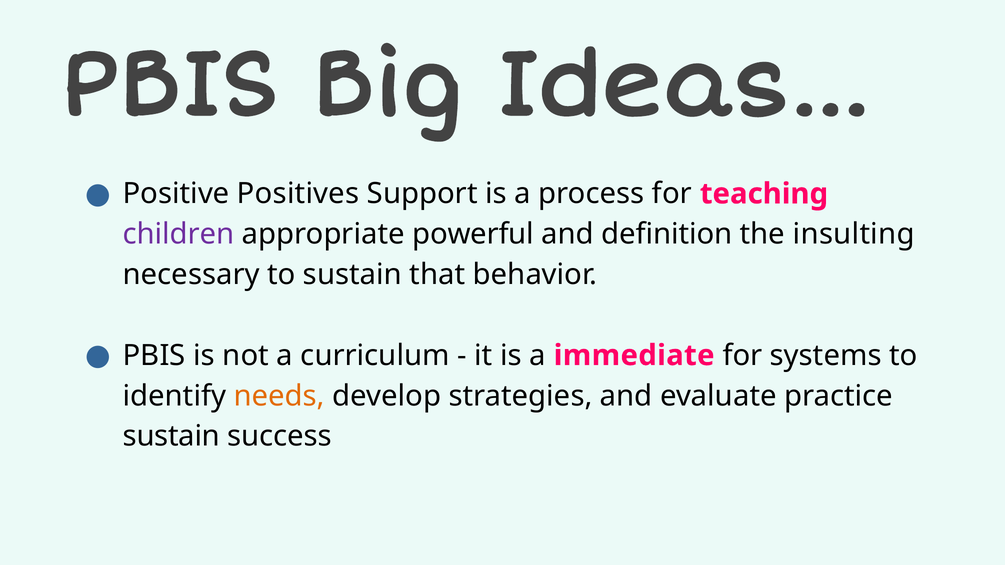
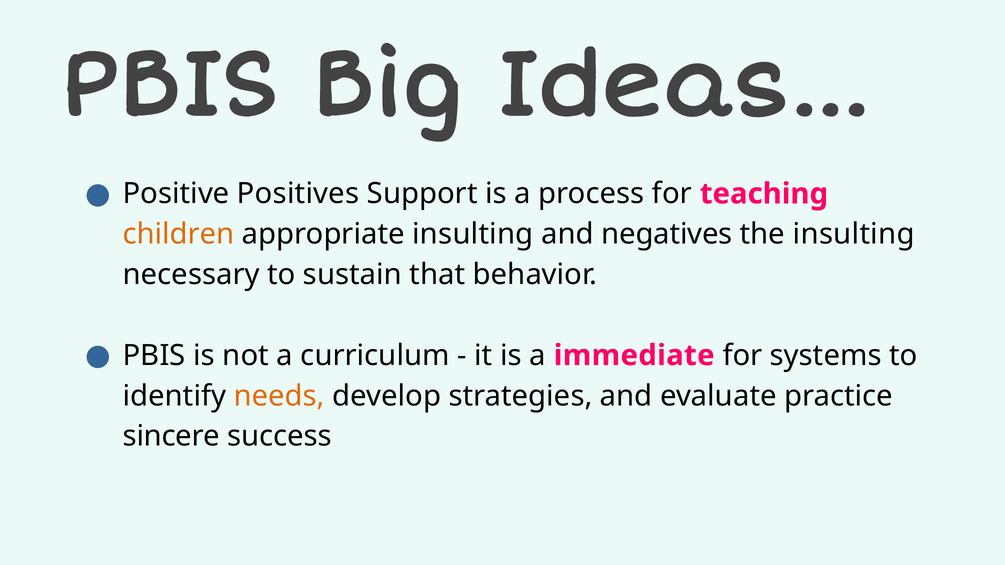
children colour: purple -> orange
appropriate powerful: powerful -> insulting
definition: definition -> negatives
sustain at (171, 437): sustain -> sincere
